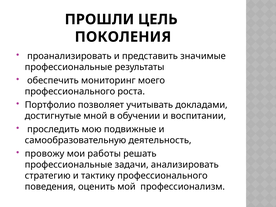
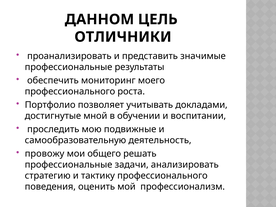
ПРОШЛИ: ПРОШЛИ -> ДАННОМ
ПОКОЛЕНИЯ: ПОКОЛЕНИЯ -> ОТЛИЧНИКИ
работы: работы -> общего
